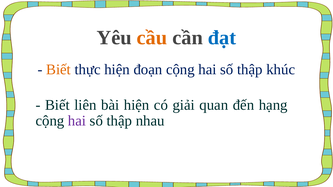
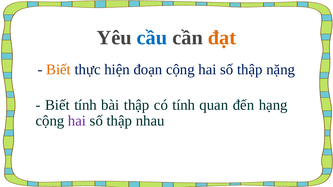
cầu colour: orange -> blue
đạt colour: blue -> orange
khúc: khúc -> nặng
Biết liên: liên -> tính
bài hiện: hiện -> thập
có giải: giải -> tính
